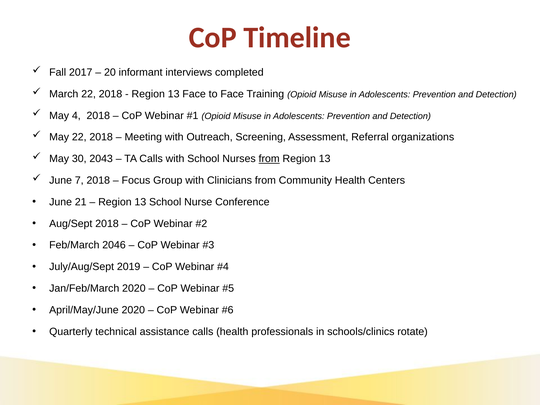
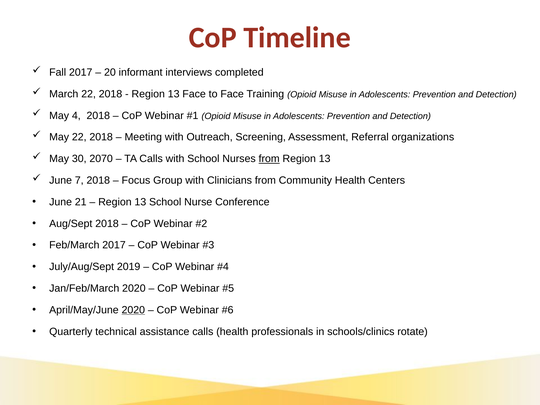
2043: 2043 -> 2070
Feb/March 2046: 2046 -> 2017
2020 at (133, 310) underline: none -> present
